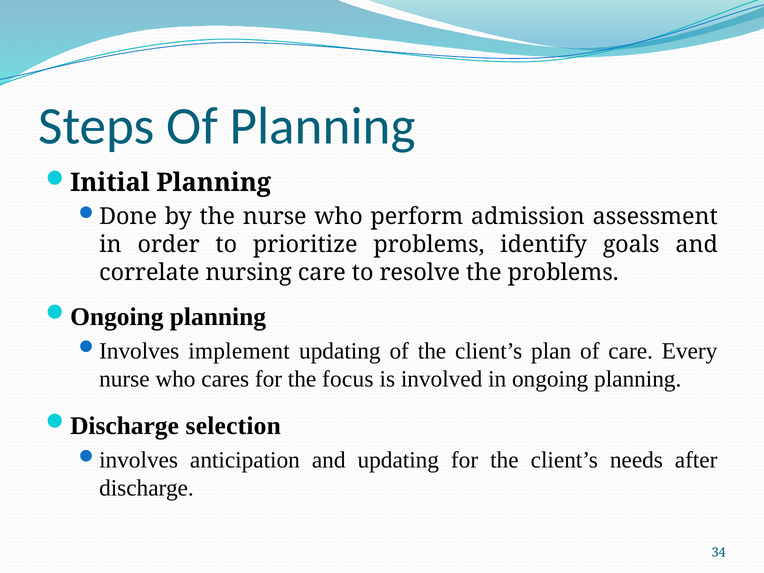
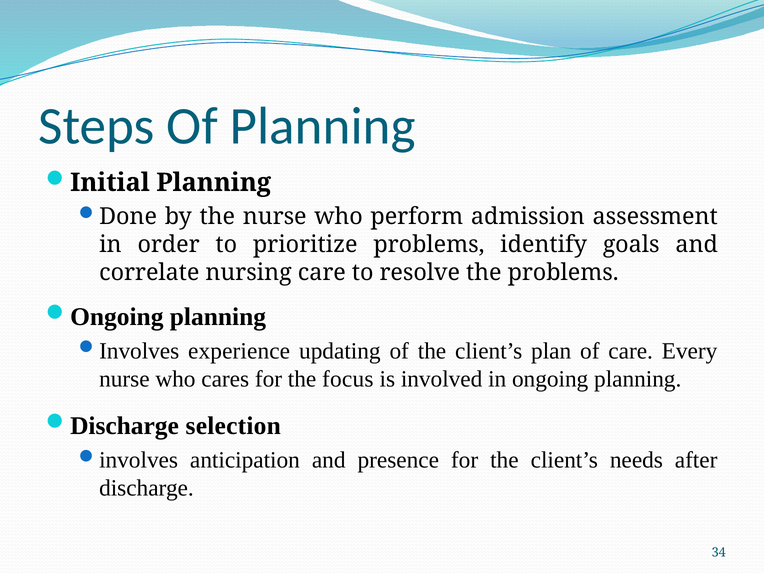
implement: implement -> experience
and updating: updating -> presence
